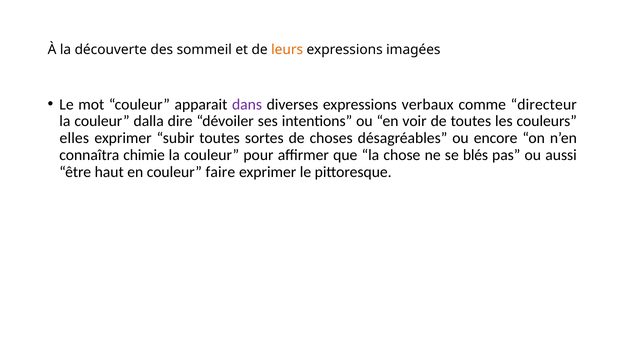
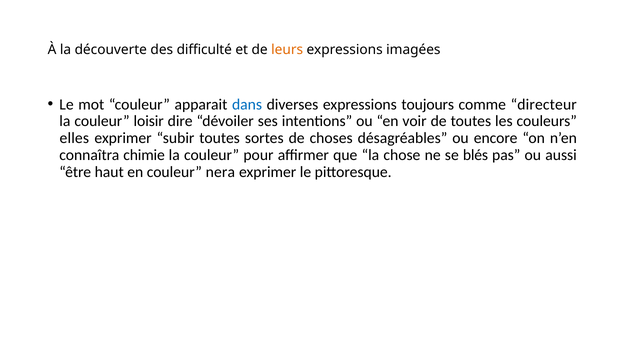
sommeil: sommeil -> difficulté
dans colour: purple -> blue
verbaux: verbaux -> toujours
dalla: dalla -> loisir
faire: faire -> nera
